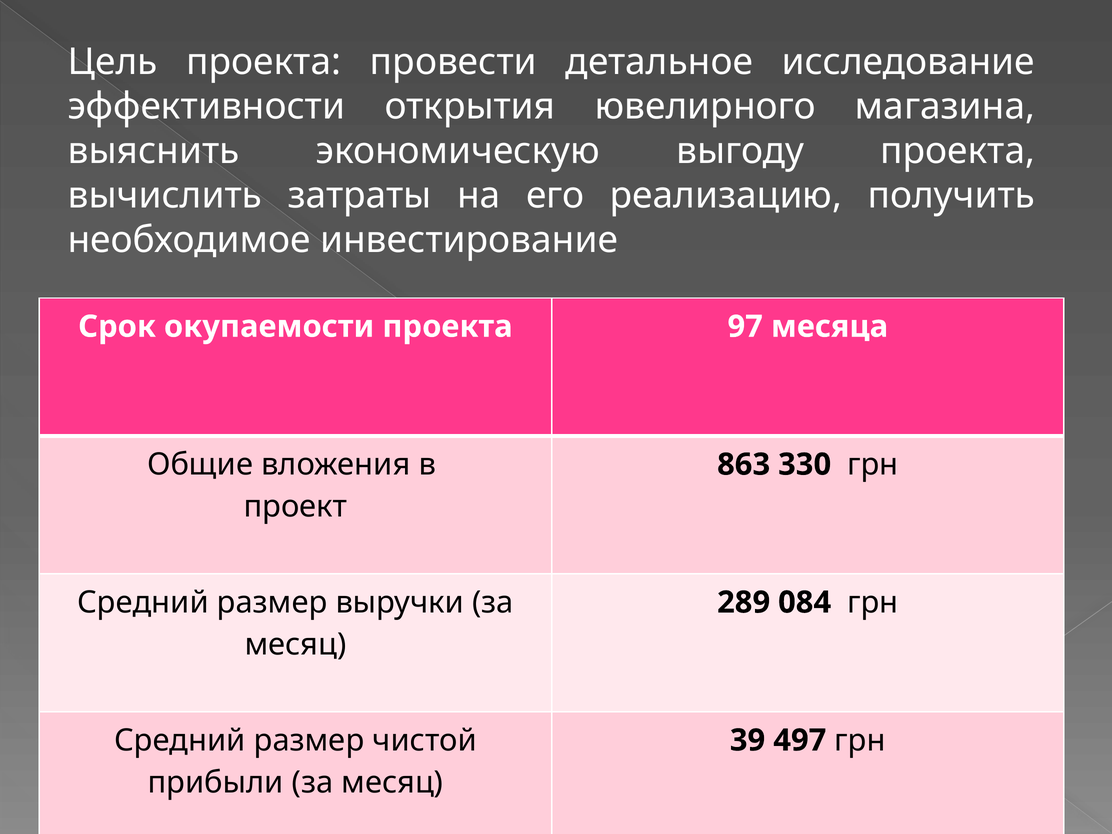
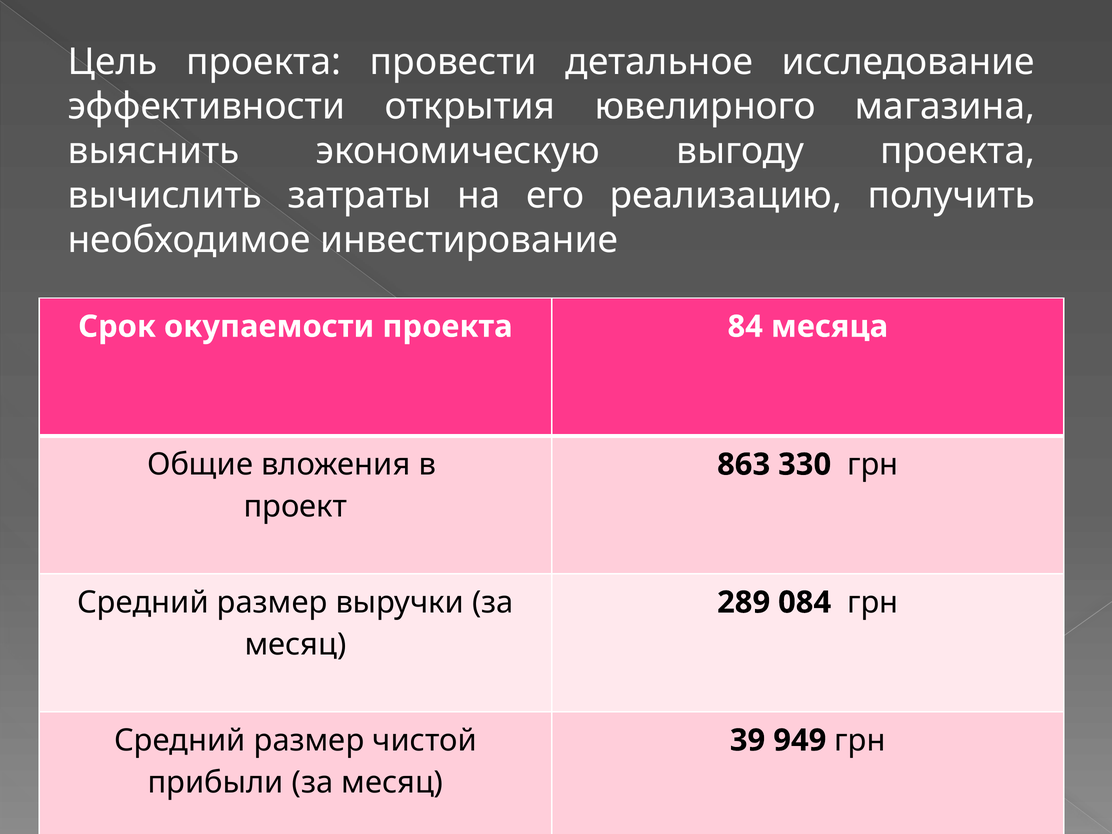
97: 97 -> 84
497: 497 -> 949
